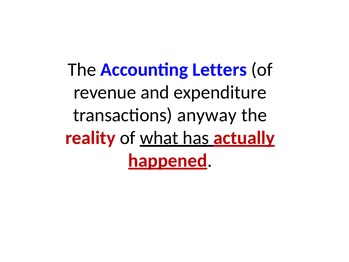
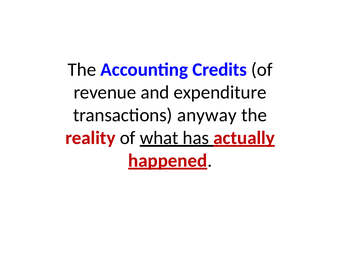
Letters: Letters -> Credits
